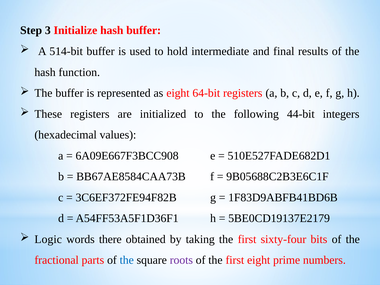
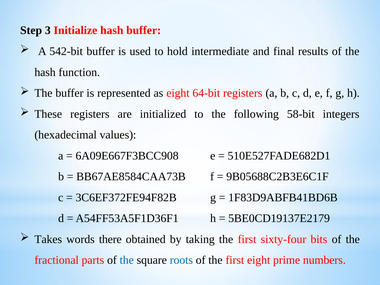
514-bit: 514-bit -> 542-bit
44-bit: 44-bit -> 58-bit
Logic: Logic -> Takes
roots colour: purple -> blue
